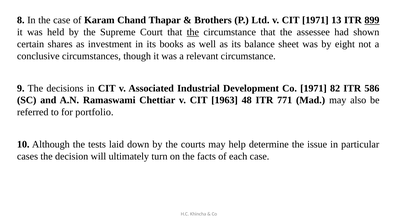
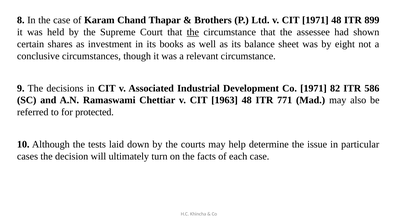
1971 13: 13 -> 48
899 underline: present -> none
portfolio: portfolio -> protected
